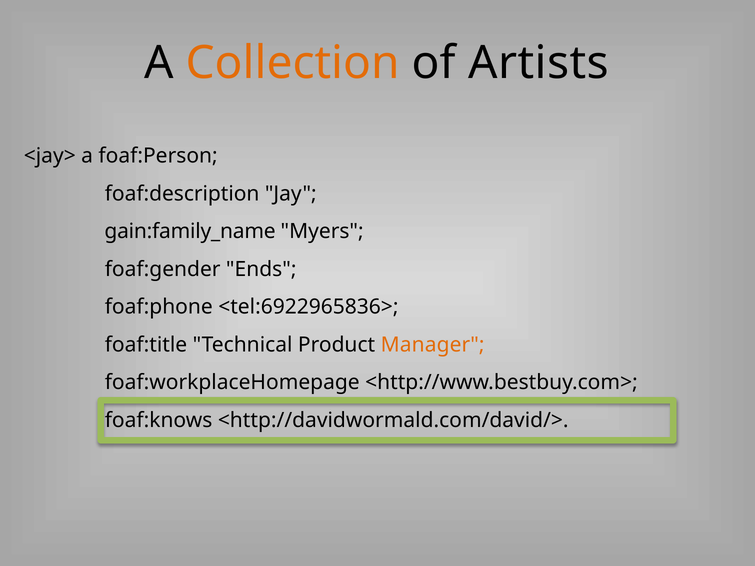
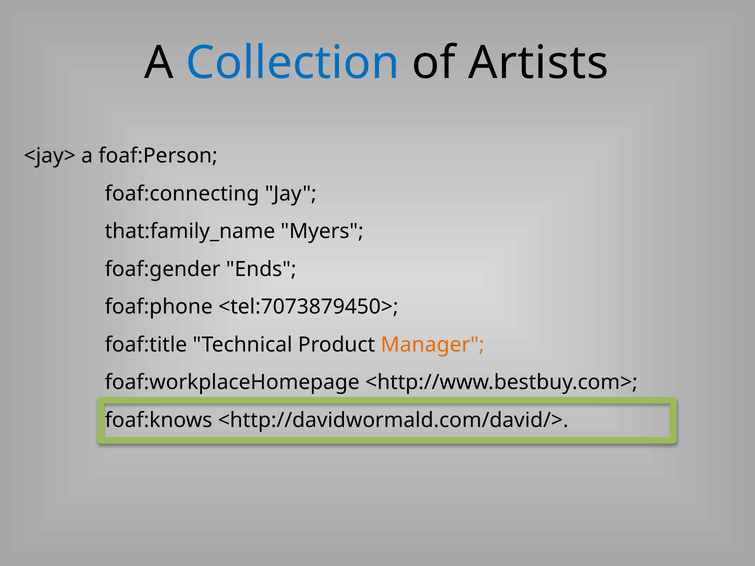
Collection colour: orange -> blue
foaf:description: foaf:description -> foaf:connecting
gain:family_name: gain:family_name -> that:family_name
<tel:6922965836>: <tel:6922965836> -> <tel:7073879450>
